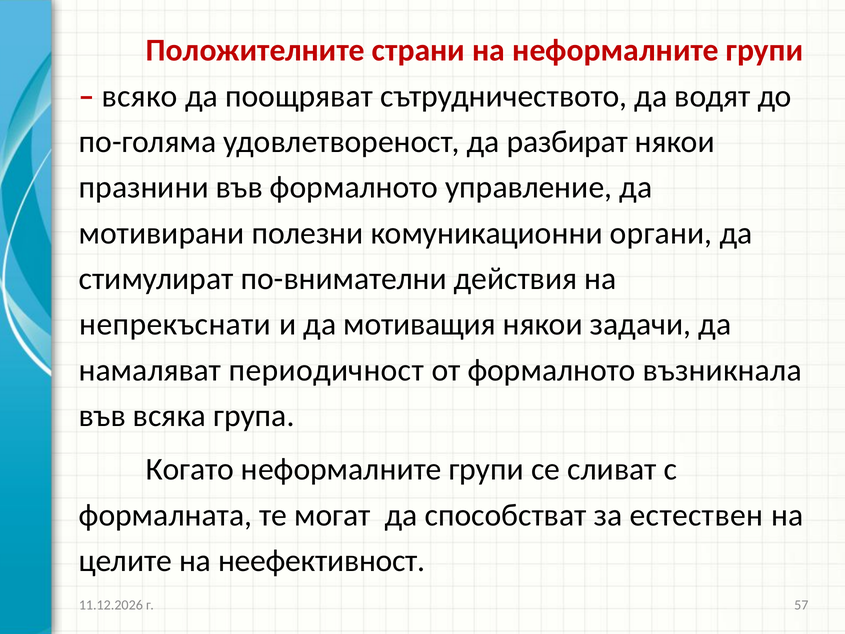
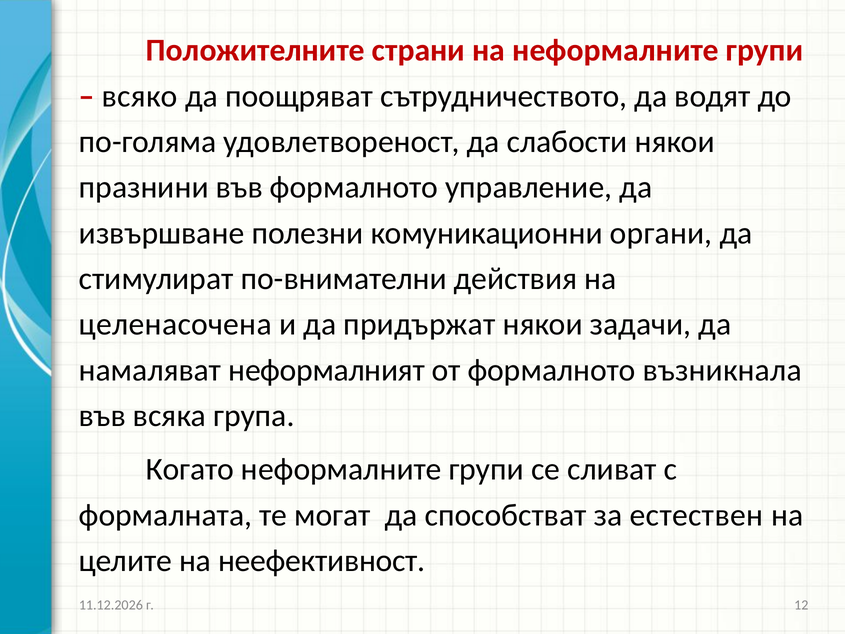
разбират: разбират -> слабости
мотивирани: мотивирани -> извършване
непрекъснати: непрекъснати -> целенасочена
мотиващия: мотиващия -> придържат
периодичност: периодичност -> неформалният
57: 57 -> 12
